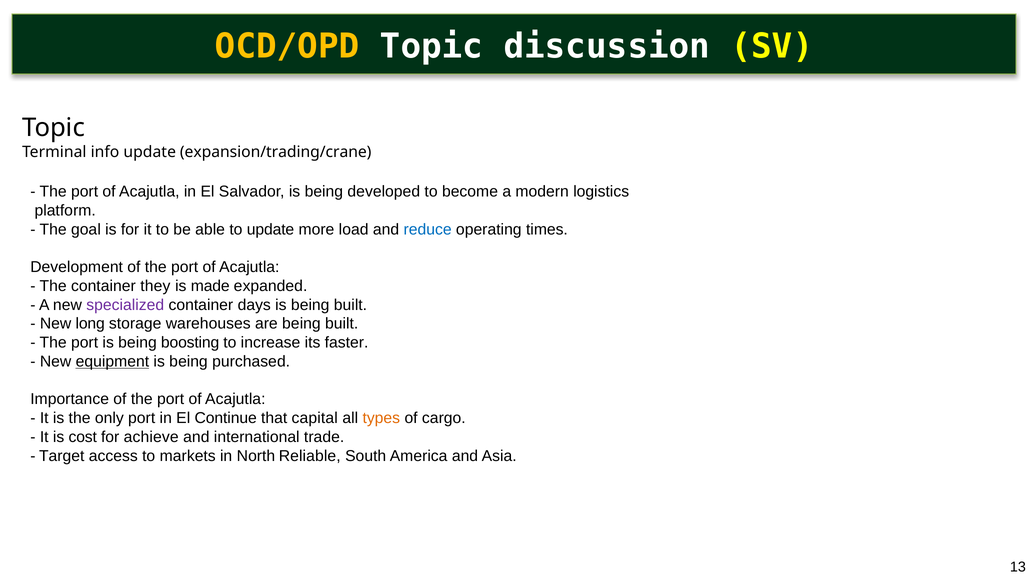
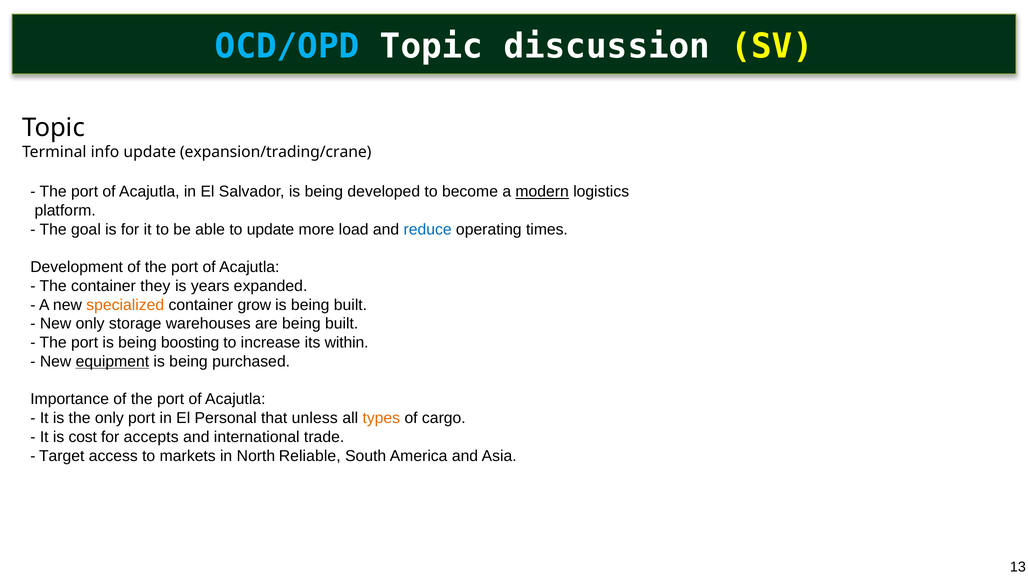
OCD/OPD colour: yellow -> light blue
modern underline: none -> present
made: made -> years
specialized colour: purple -> orange
days: days -> grow
New long: long -> only
faster: faster -> within
Continue: Continue -> Personal
capital: capital -> unless
achieve: achieve -> accepts
